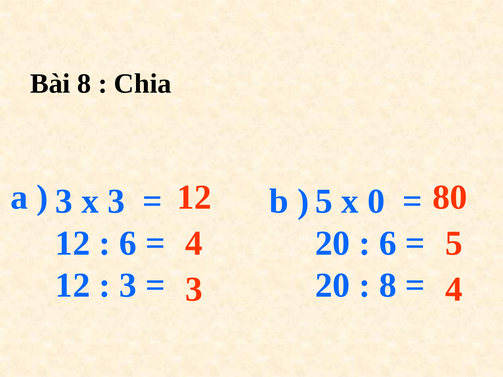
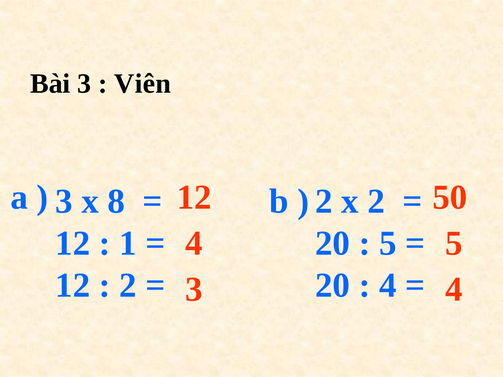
Bài 8: 8 -> 3
Chia: Chia -> Viên
5 at (324, 202): 5 -> 2
x 0: 0 -> 2
x 3: 3 -> 8
80: 80 -> 50
6 at (128, 243): 6 -> 1
6 at (388, 243): 6 -> 5
3 at (128, 285): 3 -> 2
8 at (388, 285): 8 -> 4
